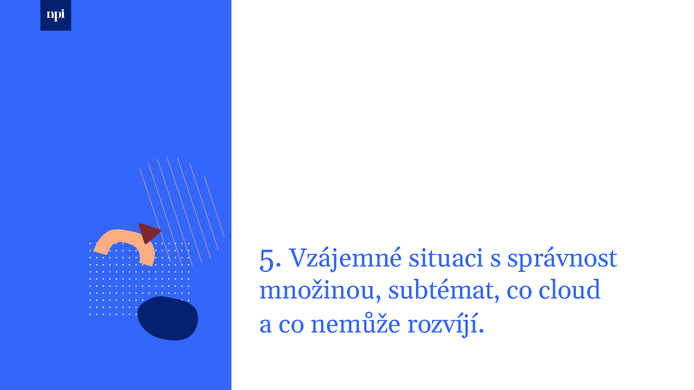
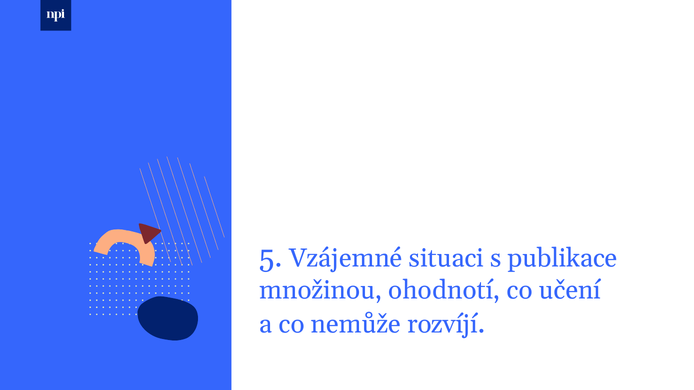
správnost: správnost -> publikace
subtémat: subtémat -> ohodnotí
cloud: cloud -> učení
